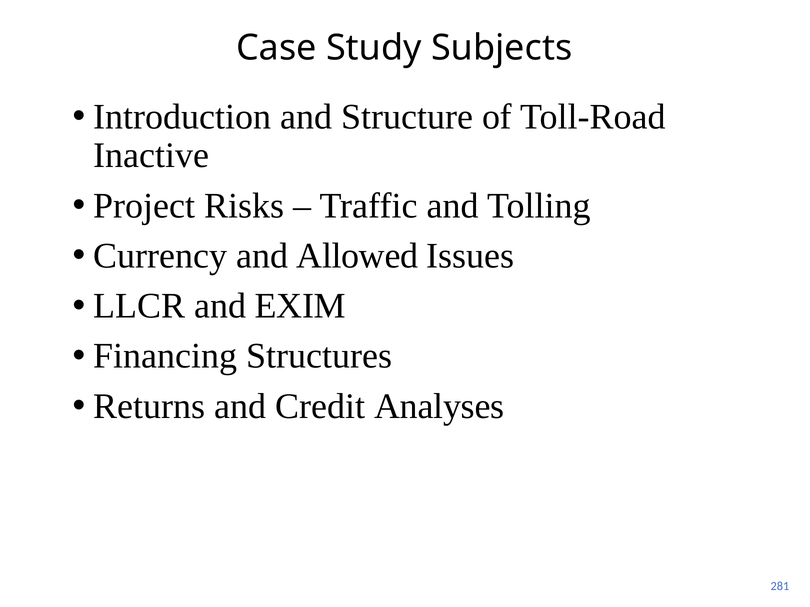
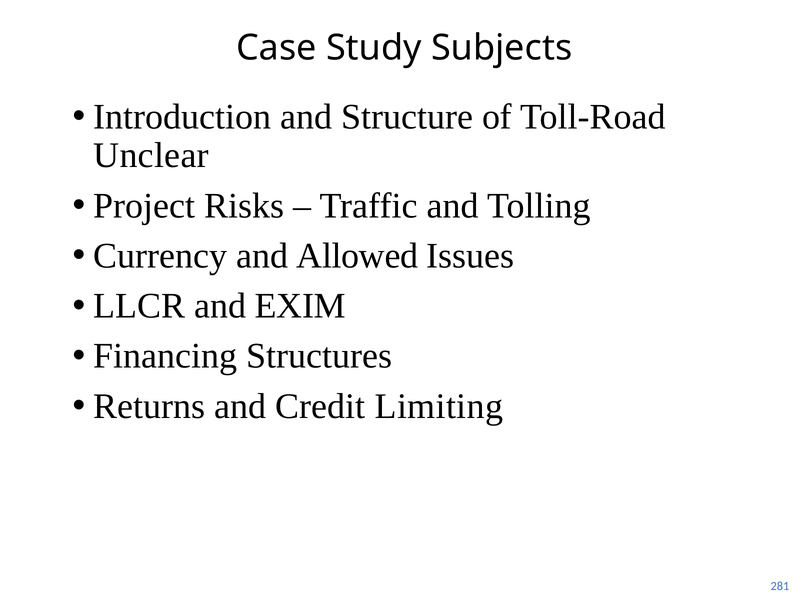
Inactive: Inactive -> Unclear
Analyses: Analyses -> Limiting
